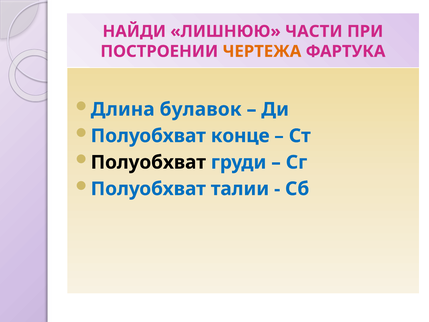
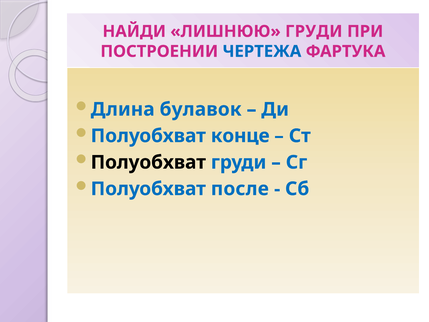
ЛИШНЮЮ ЧАСТИ: ЧАСТИ -> ГРУДИ
ЧЕРТЕЖА colour: orange -> blue
талии: талии -> после
